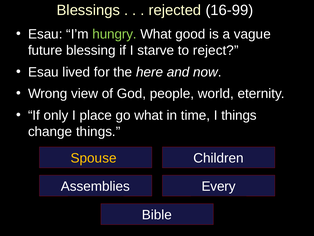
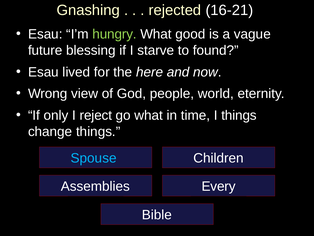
Blessings: Blessings -> Gnashing
16-99: 16-99 -> 16-21
reject: reject -> found
place: place -> reject
Spouse colour: yellow -> light blue
